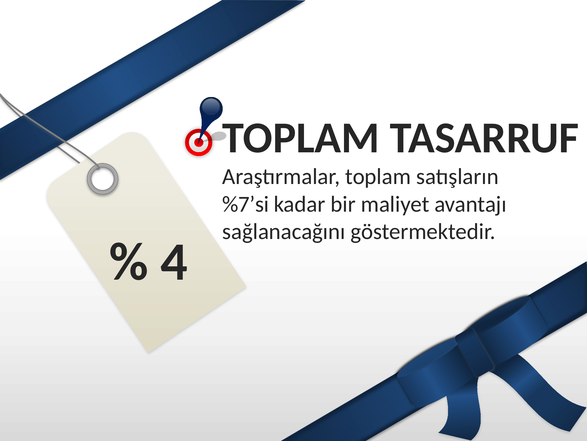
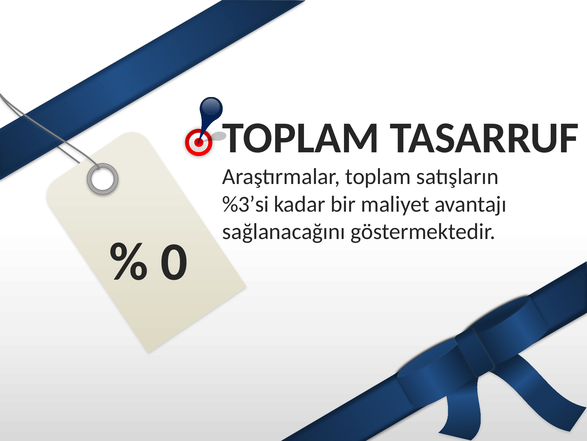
%7’si: %7’si -> %3’si
4: 4 -> 0
